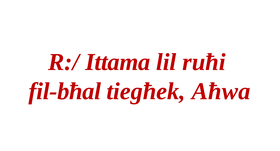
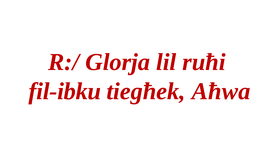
Ittama: Ittama -> Glorja
fil-bħal: fil-bħal -> fil-ibku
